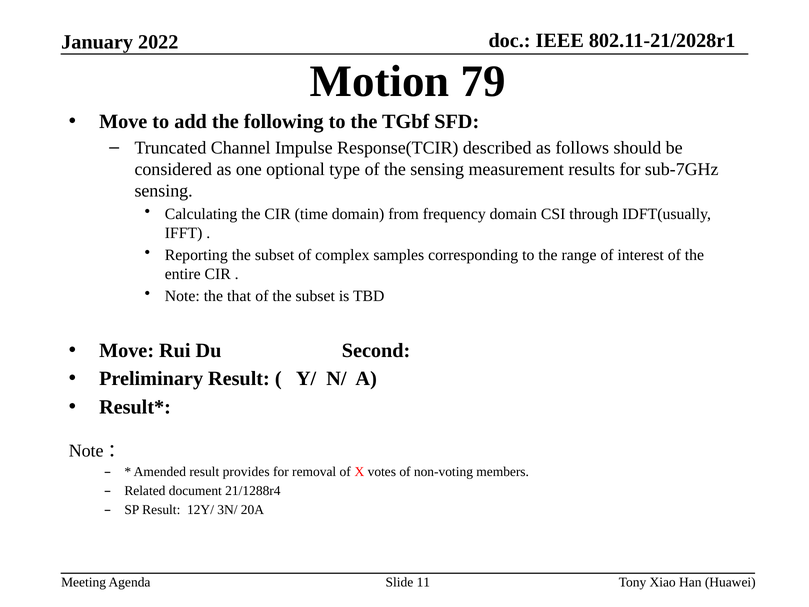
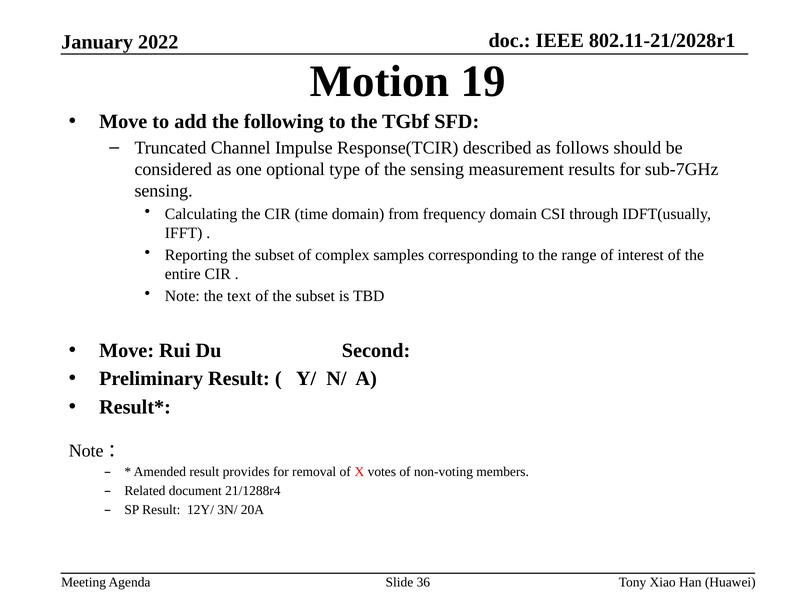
79: 79 -> 19
that: that -> text
11: 11 -> 36
